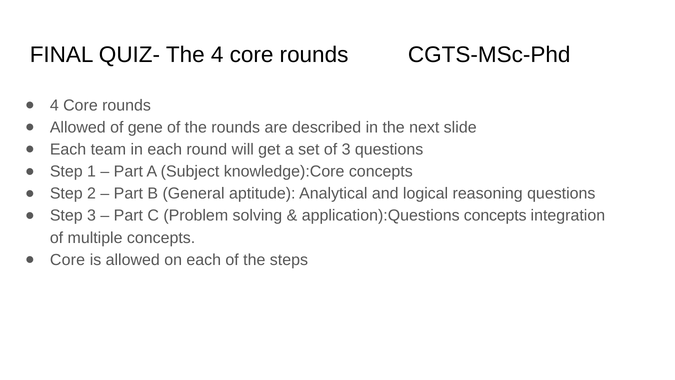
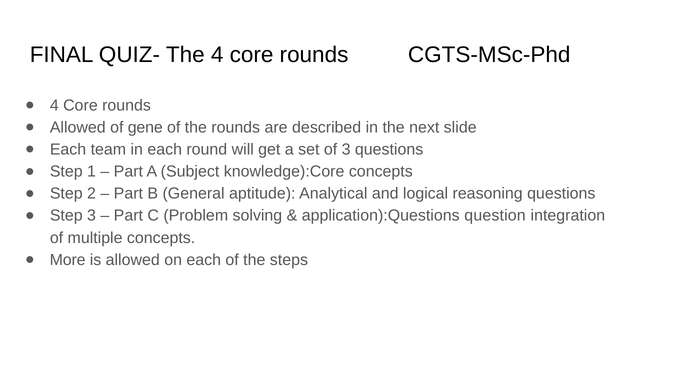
application):Questions concepts: concepts -> question
Core at (68, 260): Core -> More
